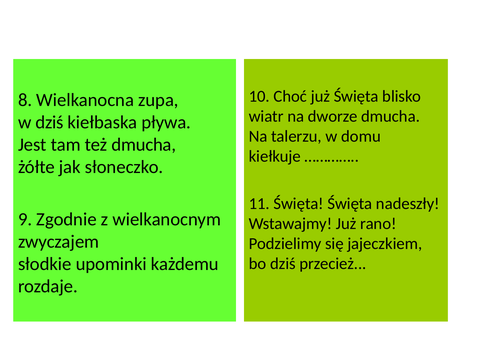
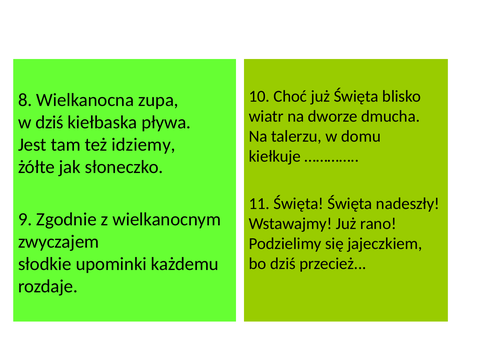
też dmucha: dmucha -> idziemy
